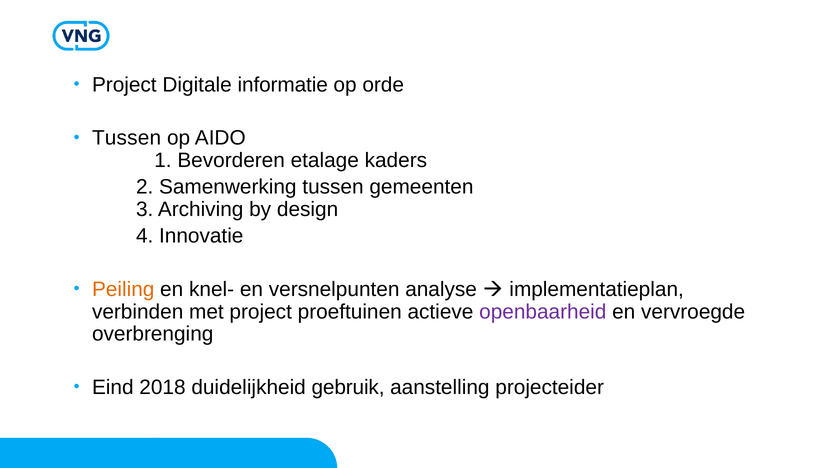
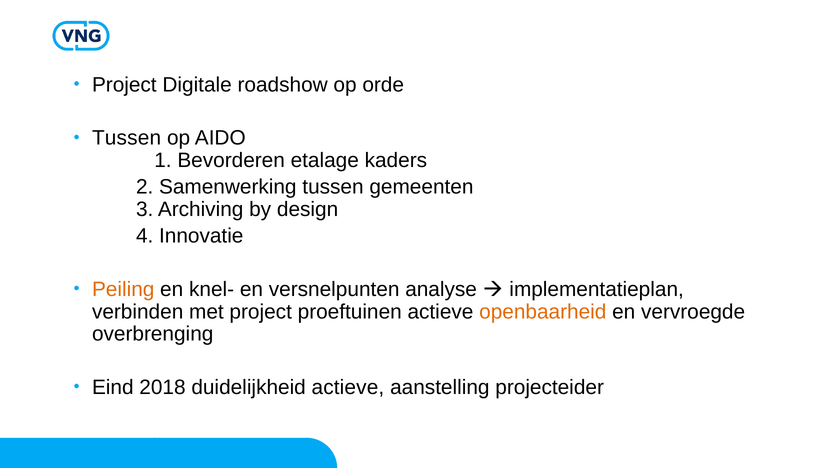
informatie: informatie -> roadshow
openbaarheid colour: purple -> orange
duidelijkheid gebruik: gebruik -> actieve
